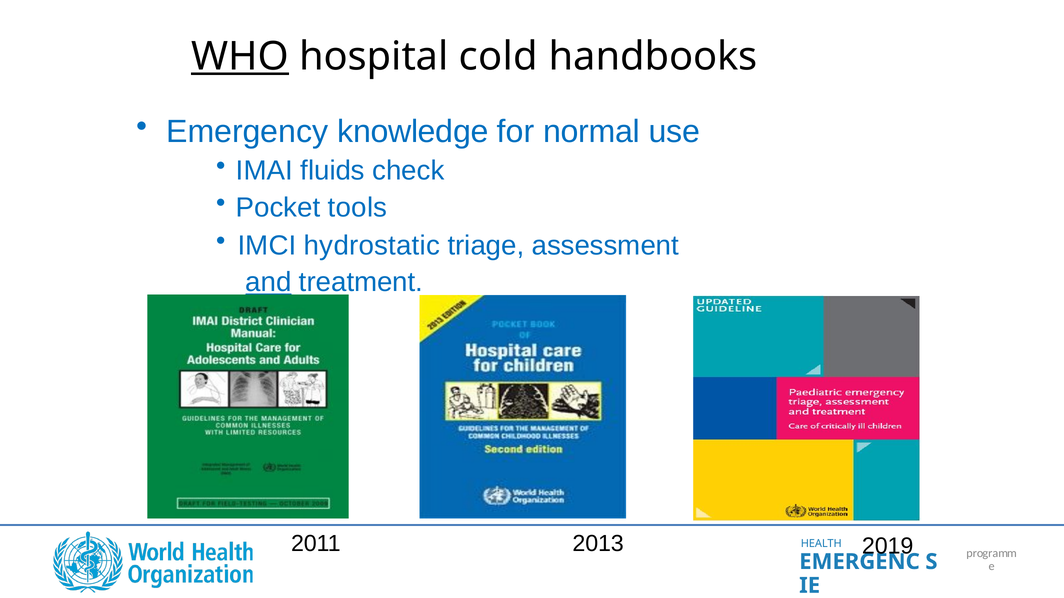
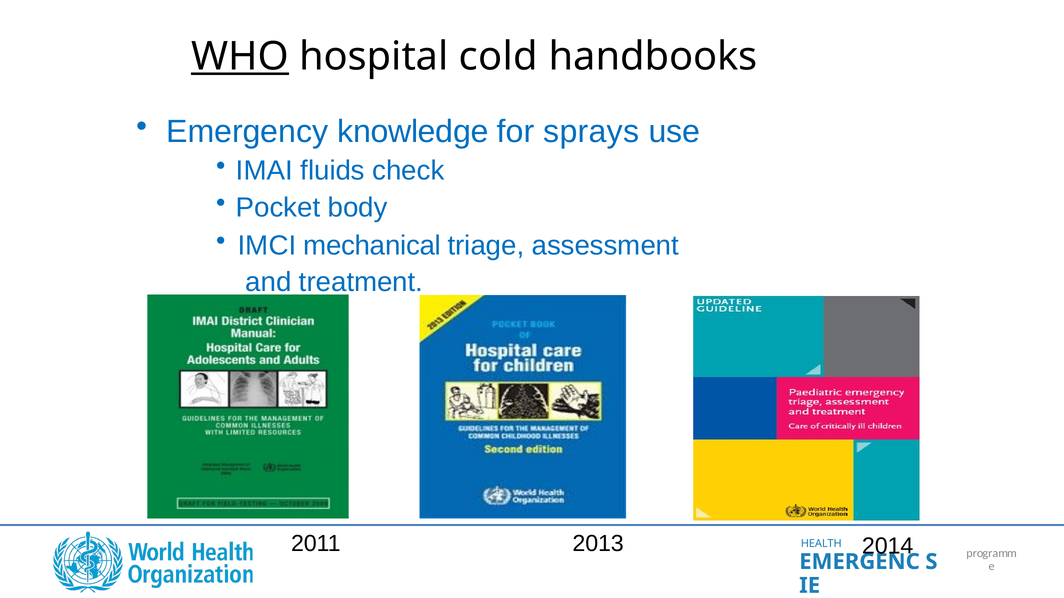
normal: normal -> sprays
tools: tools -> body
hydrostatic: hydrostatic -> mechanical
and underline: present -> none
2019: 2019 -> 2014
